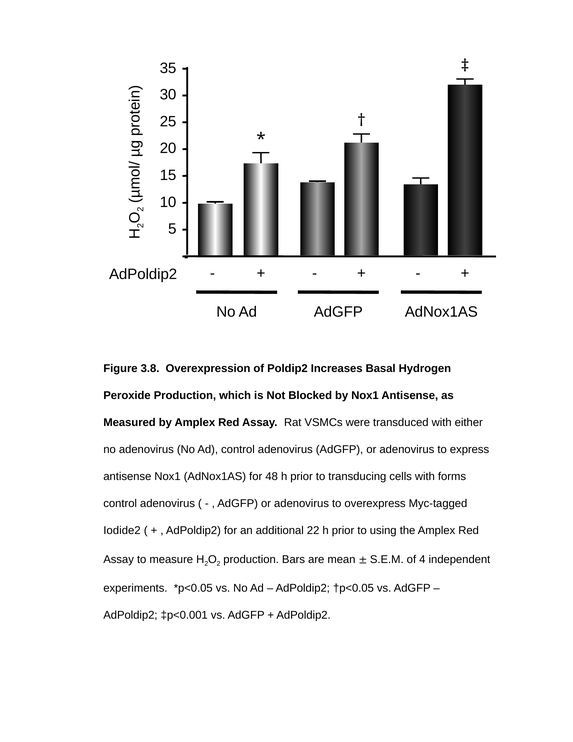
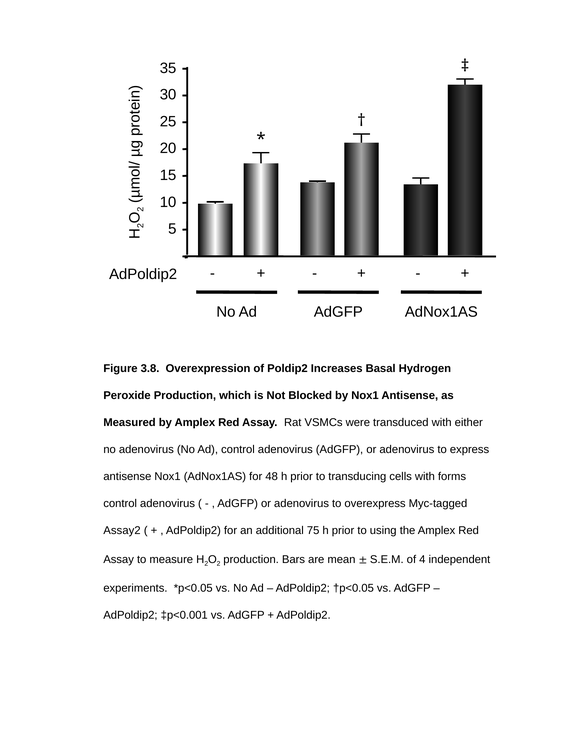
Iodide2: Iodide2 -> Assay2
22: 22 -> 75
